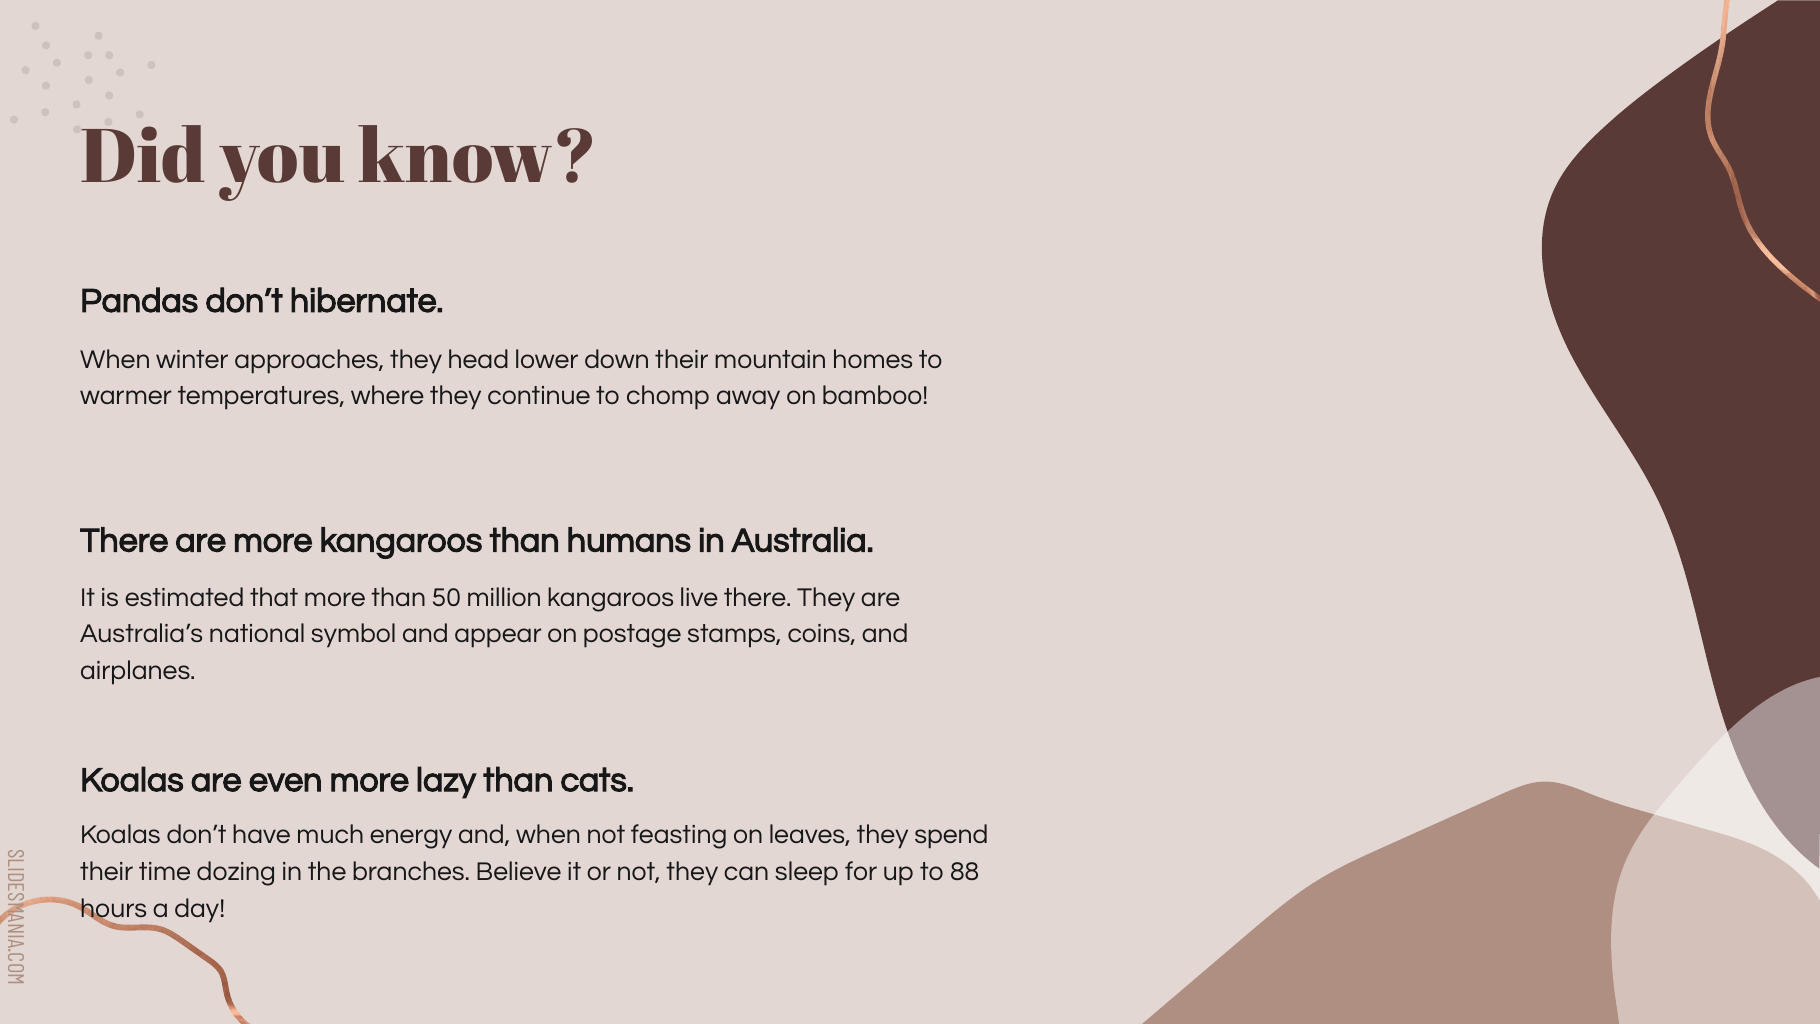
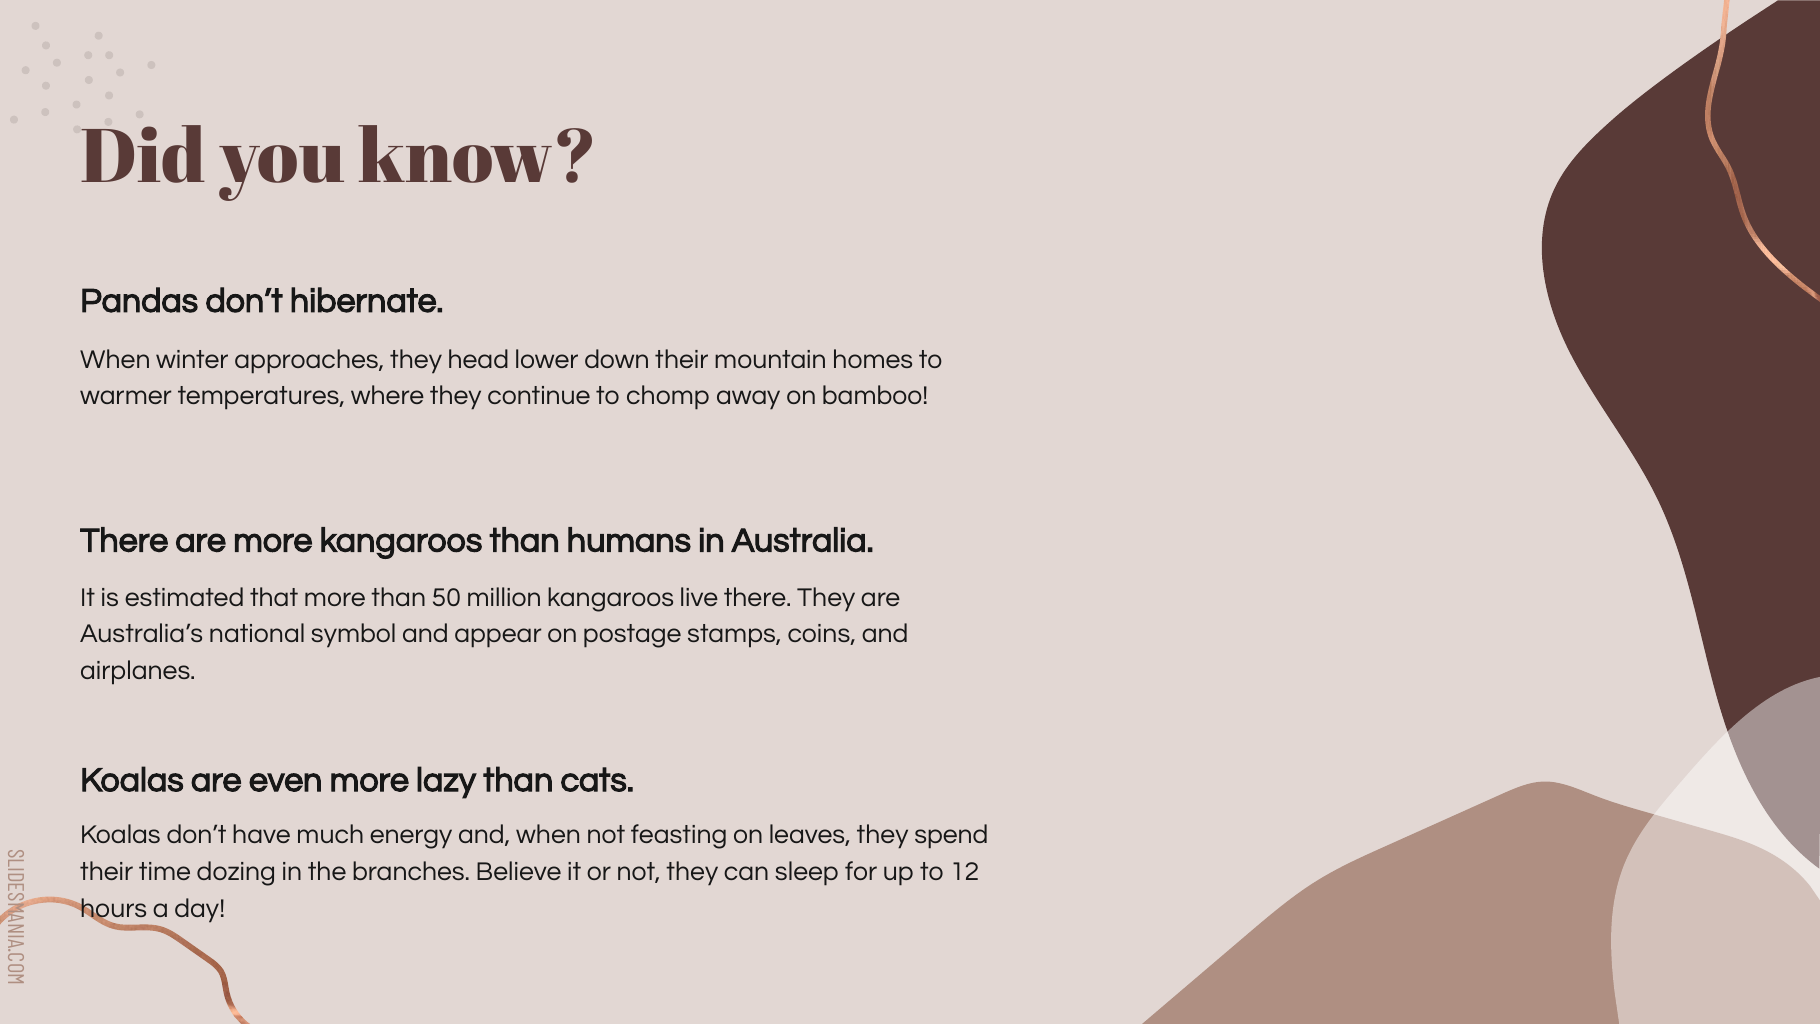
88: 88 -> 12
